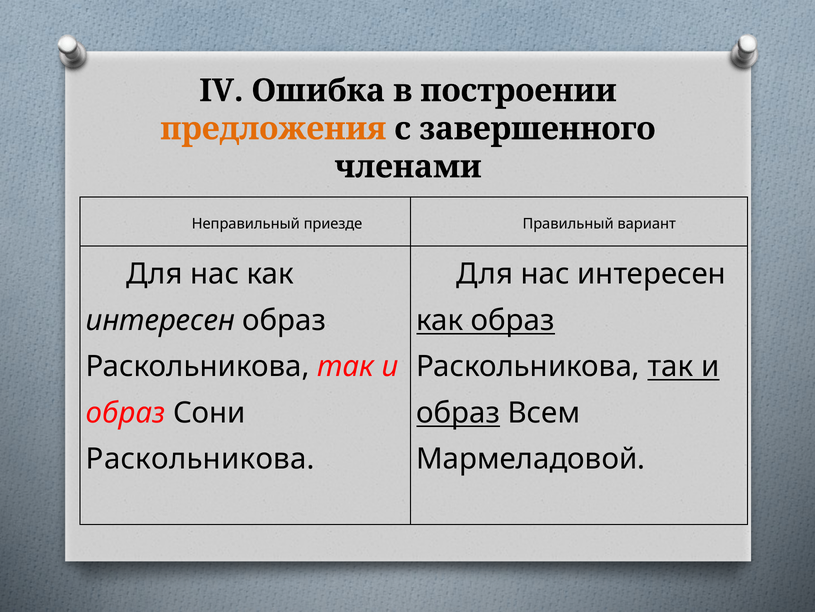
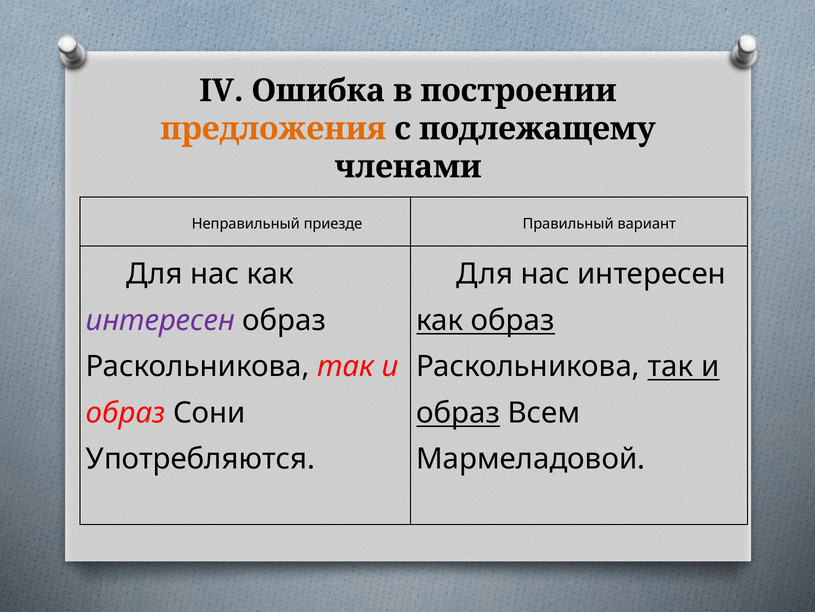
завершенного: завершенного -> подлежащему
интересен at (160, 320) colour: black -> purple
Раскольникова at (200, 459): Раскольникова -> Употребляются
